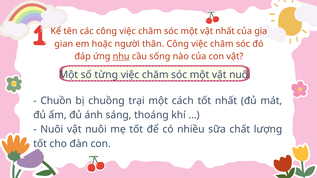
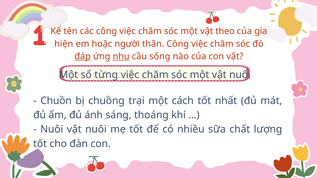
vật nhất: nhất -> theo
gian: gian -> hiện
đáp underline: none -> present
